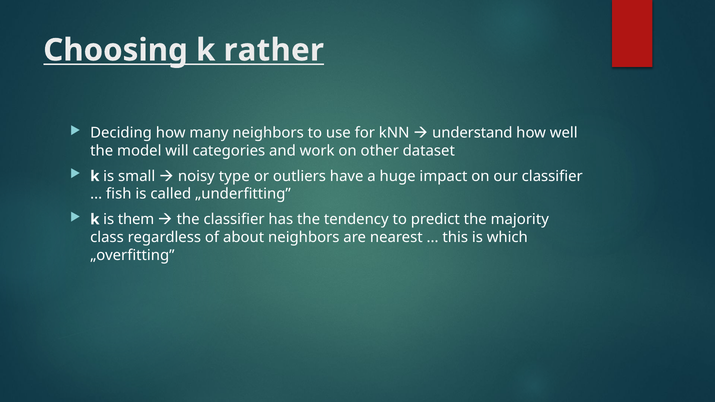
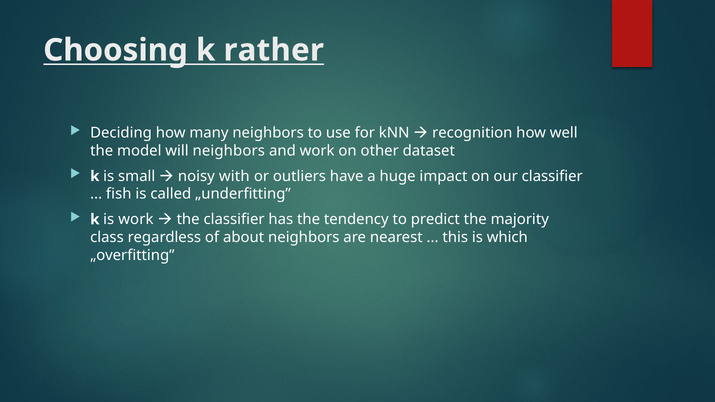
understand: understand -> recognition
will categories: categories -> neighbors
type: type -> with
is them: them -> work
